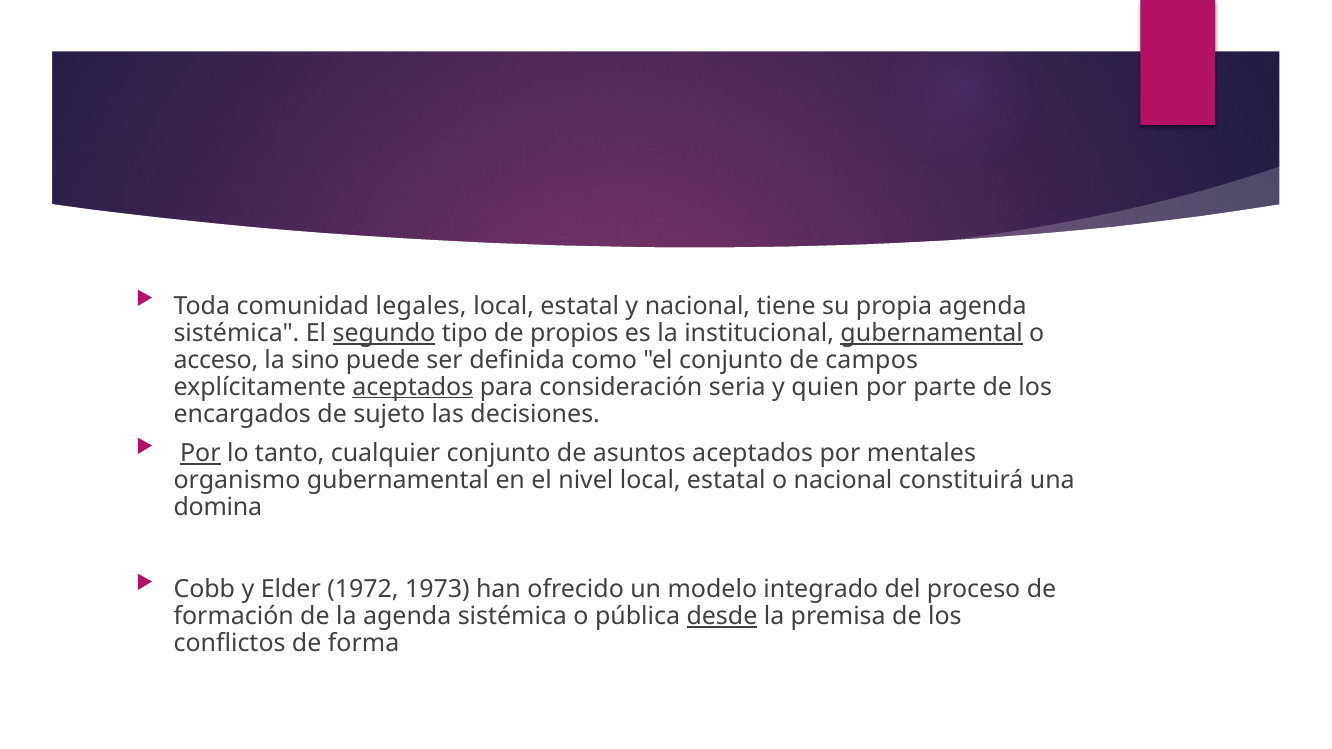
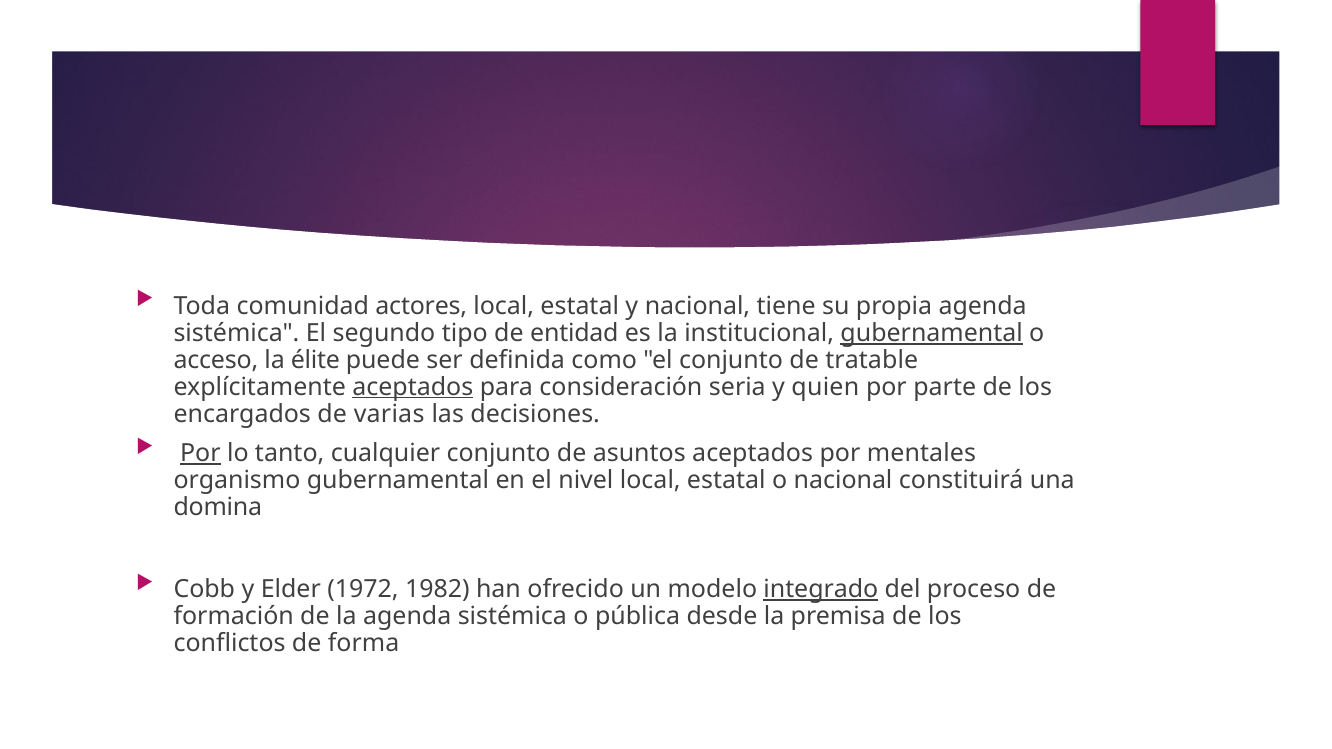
legales: legales -> actores
segundo underline: present -> none
propios: propios -> entidad
sino: sino -> élite
campos: campos -> tratable
sujeto: sujeto -> varias
1973: 1973 -> 1982
integrado underline: none -> present
desde underline: present -> none
